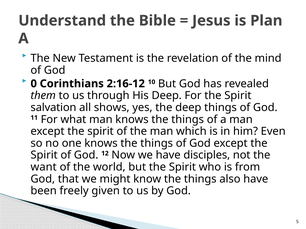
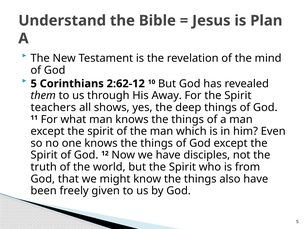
0 at (34, 84): 0 -> 5
2:16-12: 2:16-12 -> 2:62-12
His Deep: Deep -> Away
salvation: salvation -> teachers
want: want -> truth
